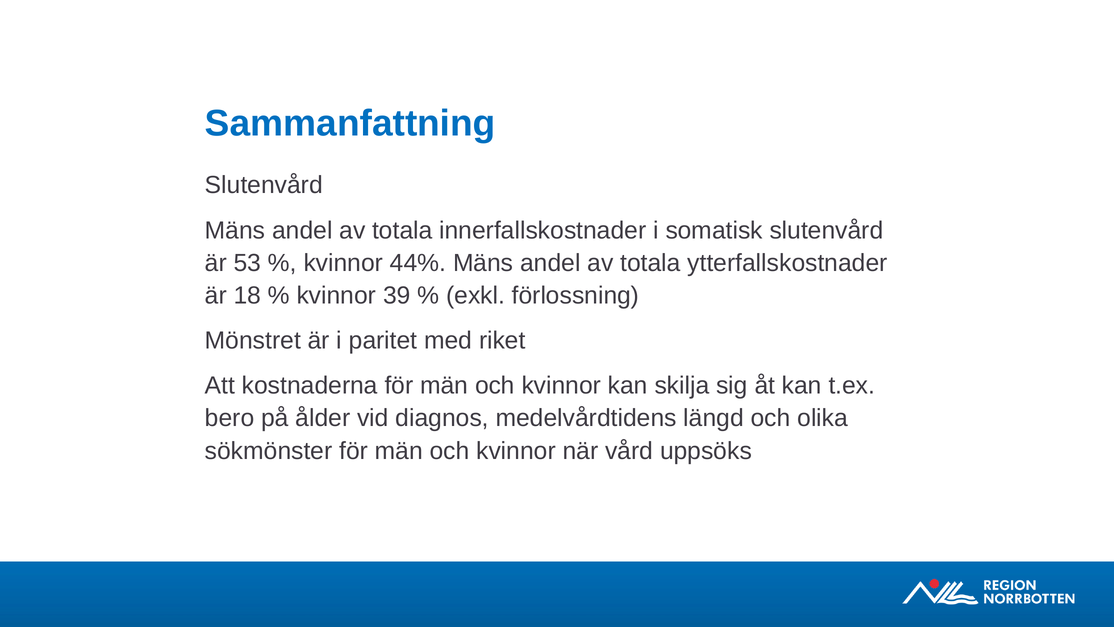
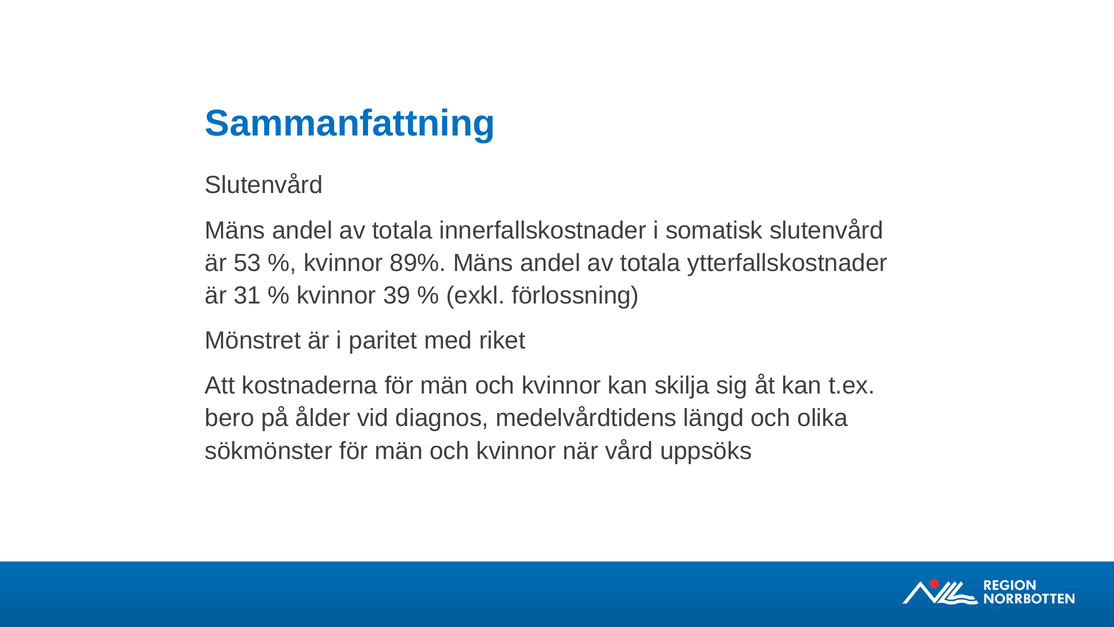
44%: 44% -> 89%
18: 18 -> 31
